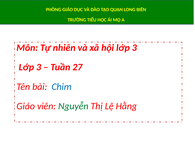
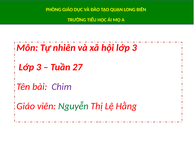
Chim colour: blue -> purple
